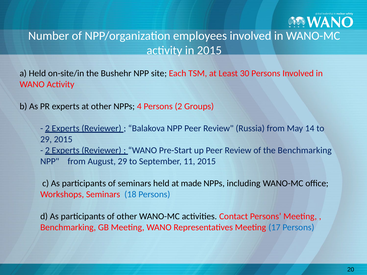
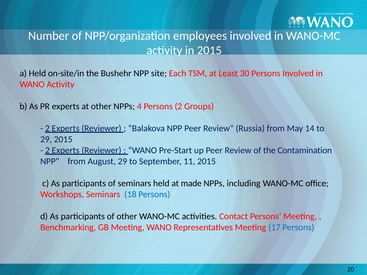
the Benchmarking: Benchmarking -> Contamination
